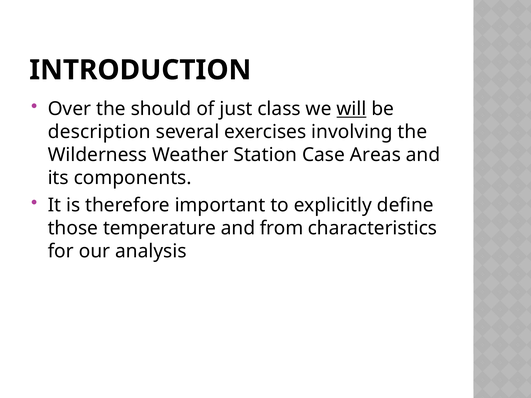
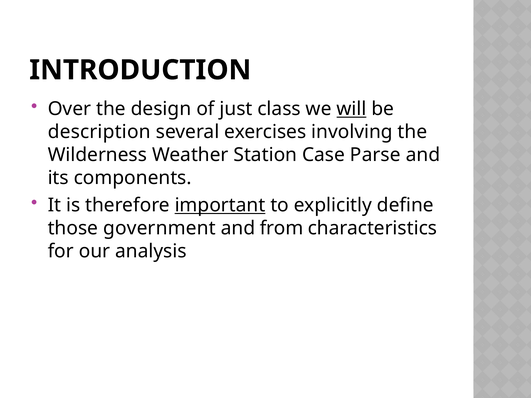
should: should -> design
Areas: Areas -> Parse
important underline: none -> present
temperature: temperature -> government
